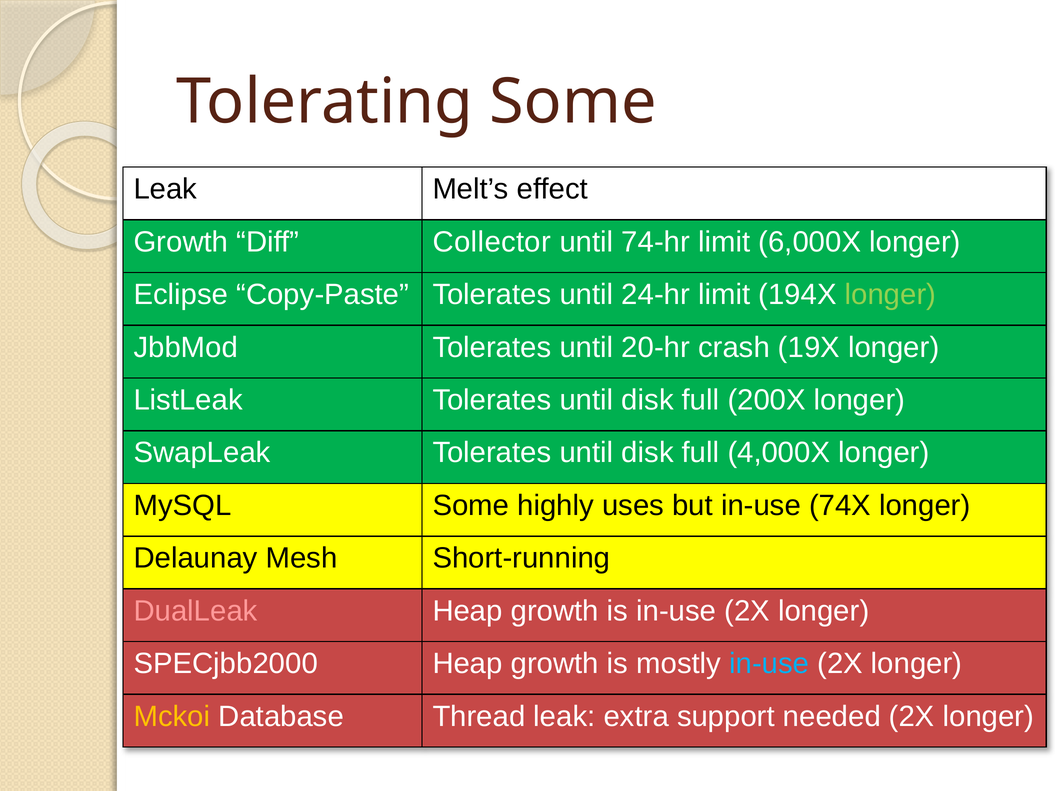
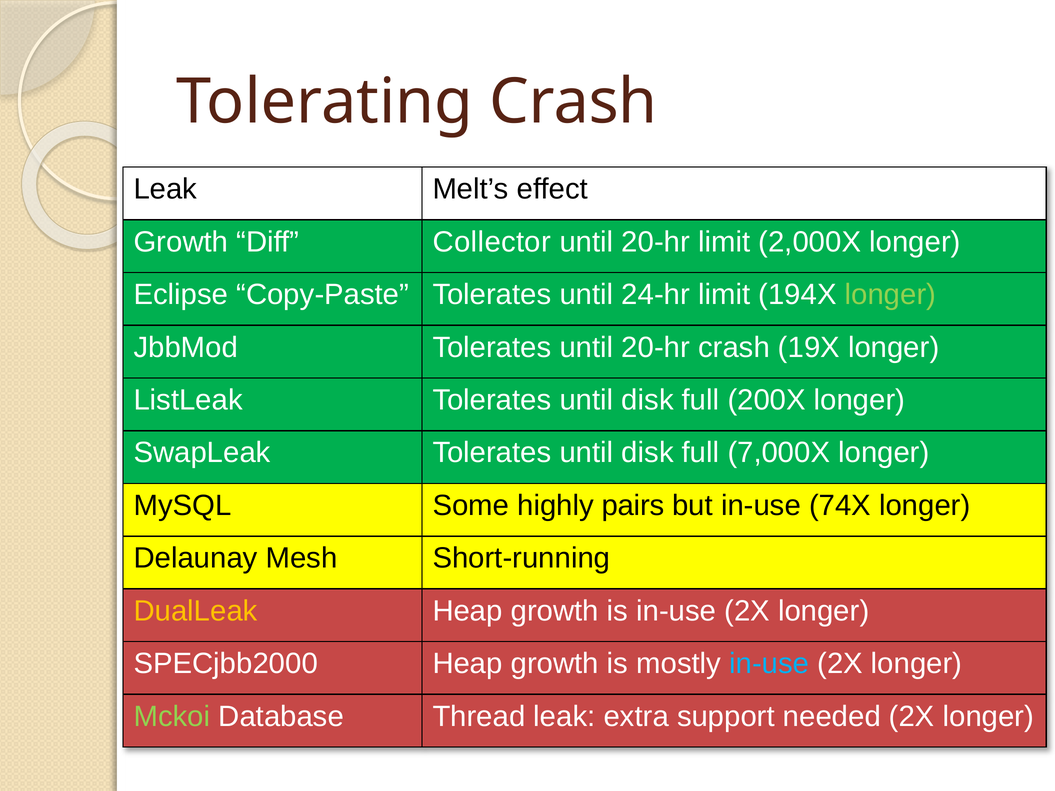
Tolerating Some: Some -> Crash
74-hr at (656, 242): 74-hr -> 20-hr
6,000X: 6,000X -> 2,000X
4,000X: 4,000X -> 7,000X
uses: uses -> pairs
DualLeak colour: pink -> yellow
Mckoi colour: yellow -> light green
